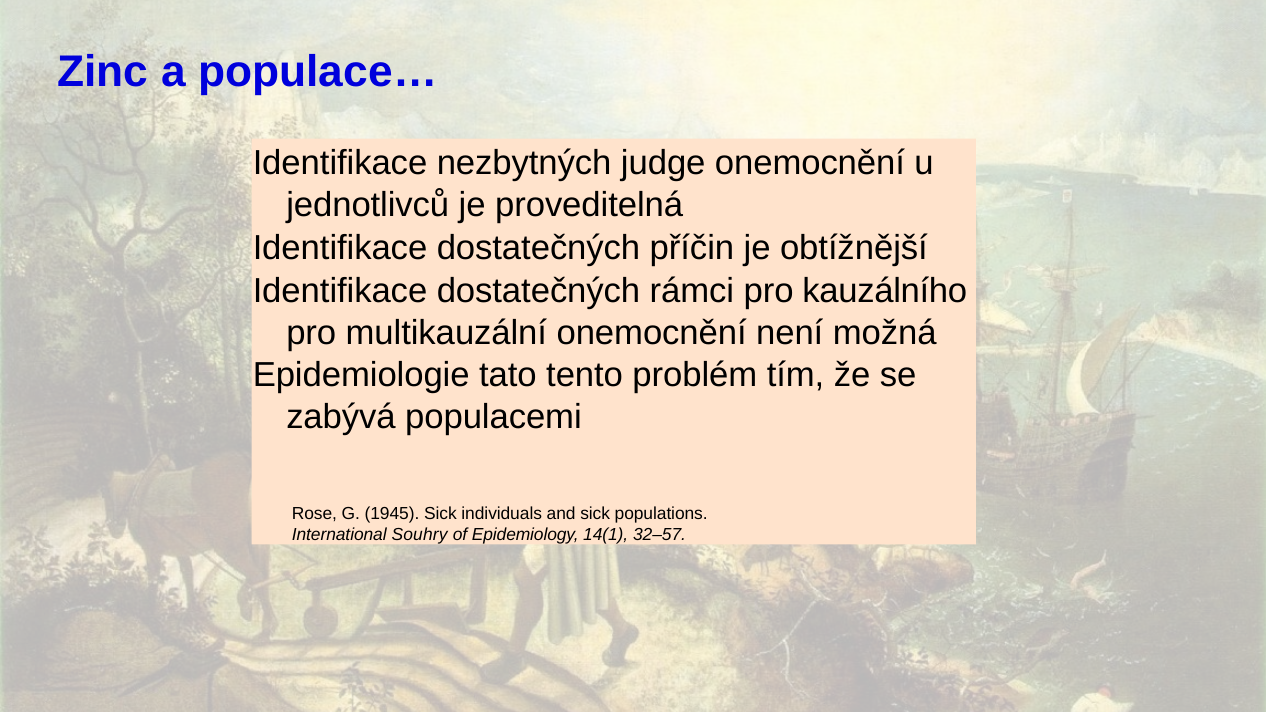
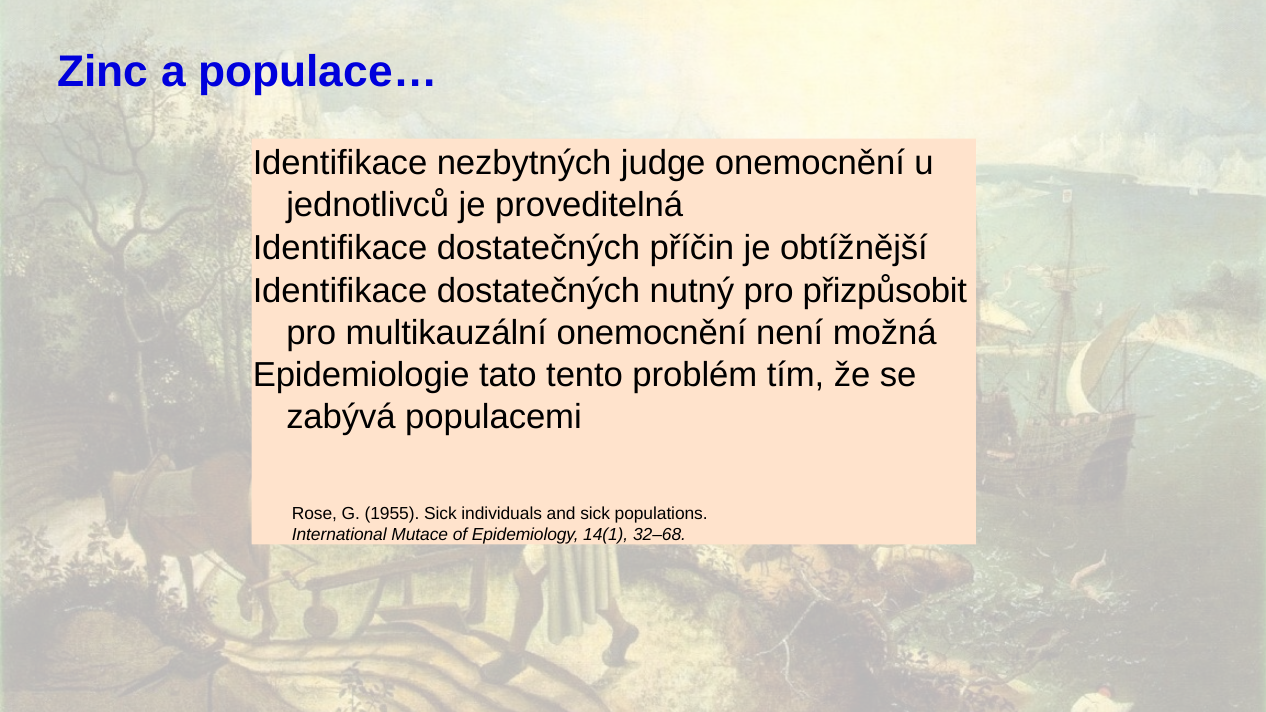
rámci: rámci -> nutný
kauzálního: kauzálního -> přizpůsobit
1945: 1945 -> 1955
Souhry: Souhry -> Mutace
32–57: 32–57 -> 32–68
